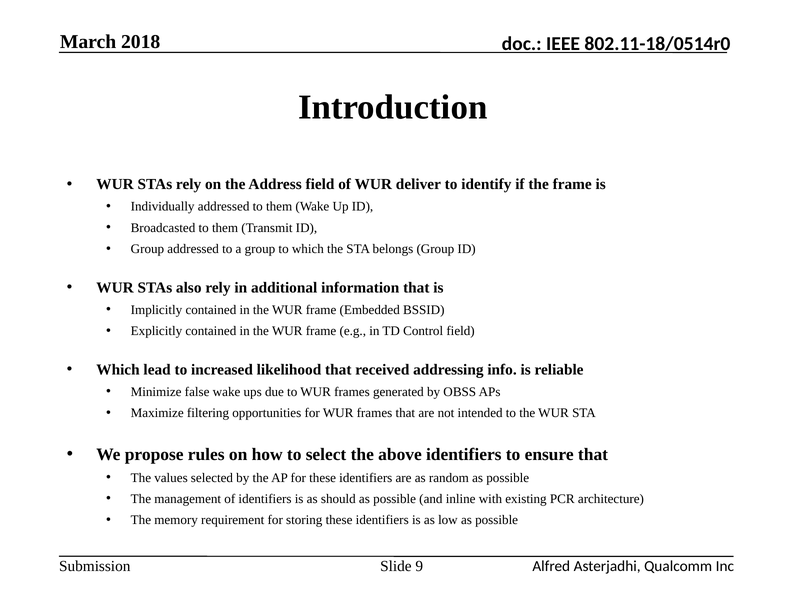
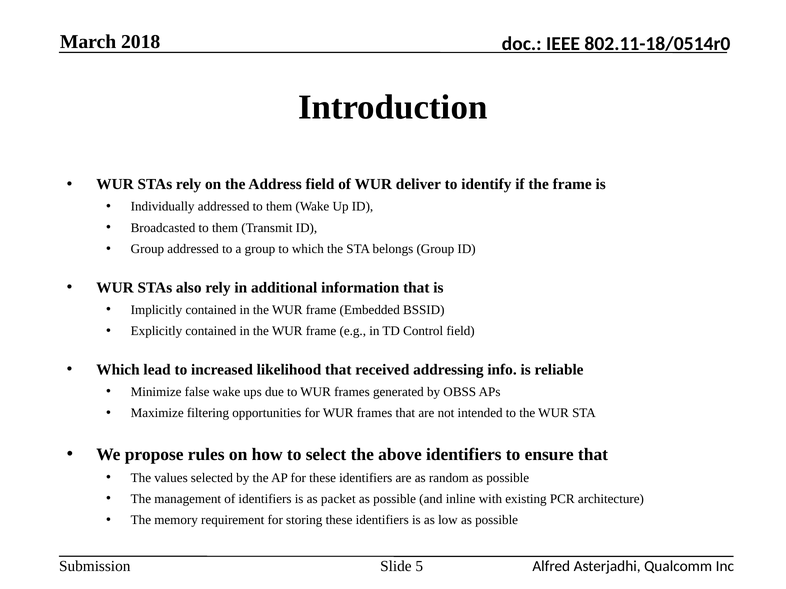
should: should -> packet
9: 9 -> 5
